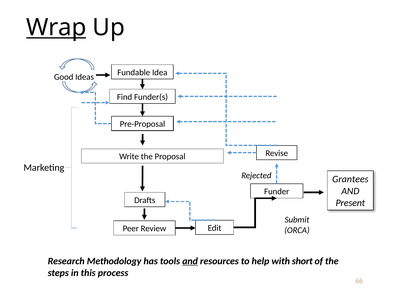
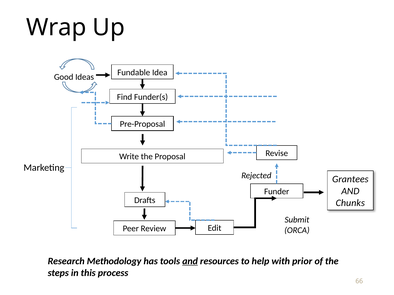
Wrap underline: present -> none
Present: Present -> Chunks
short: short -> prior
